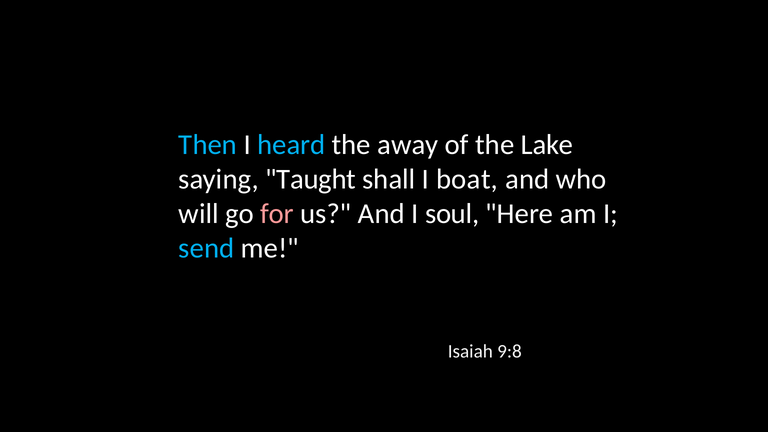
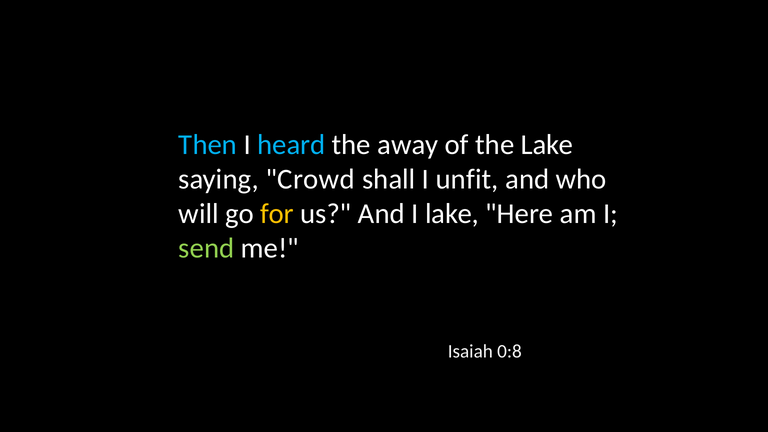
Taught: Taught -> Crowd
boat: boat -> unfit
for colour: pink -> yellow
I soul: soul -> lake
send colour: light blue -> light green
9:8: 9:8 -> 0:8
